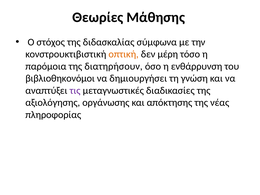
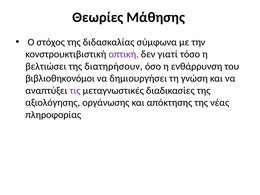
οπτική colour: orange -> purple
μέρη: μέρη -> γιατί
παρόμοια: παρόμοια -> βελτιώσει
